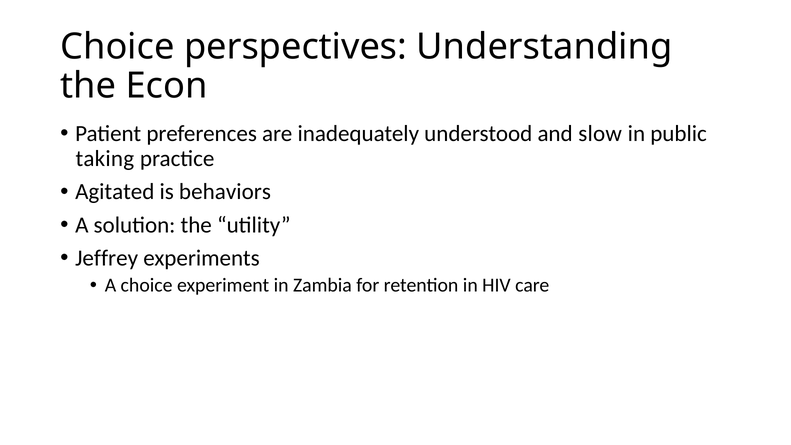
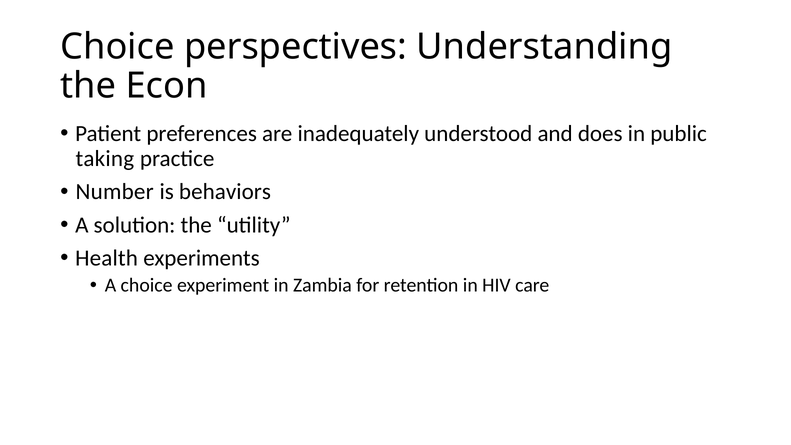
slow: slow -> does
Agitated: Agitated -> Number
Jeffrey: Jeffrey -> Health
